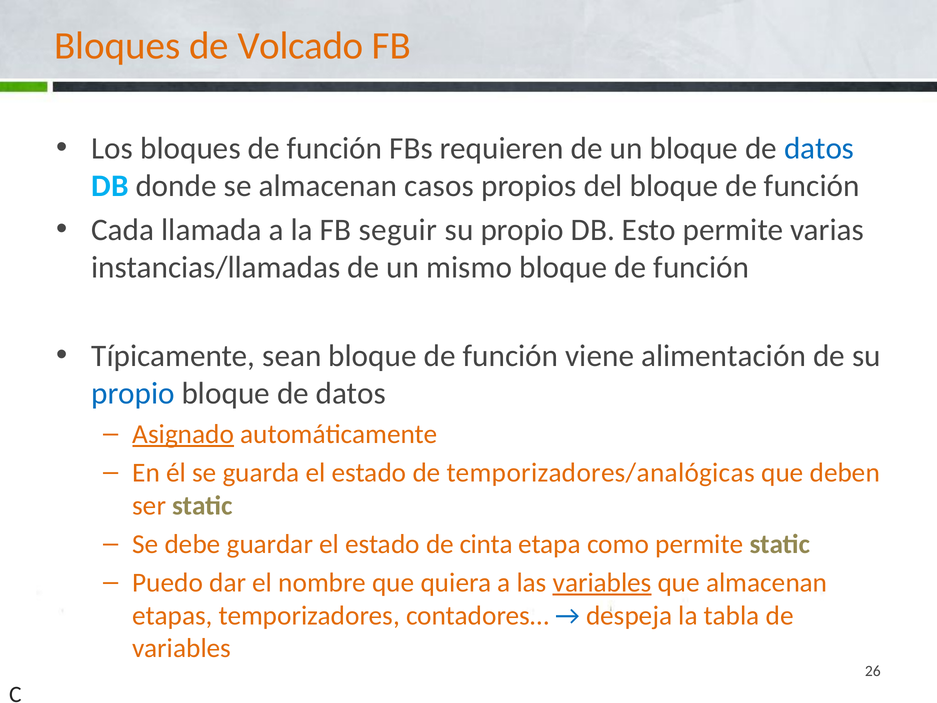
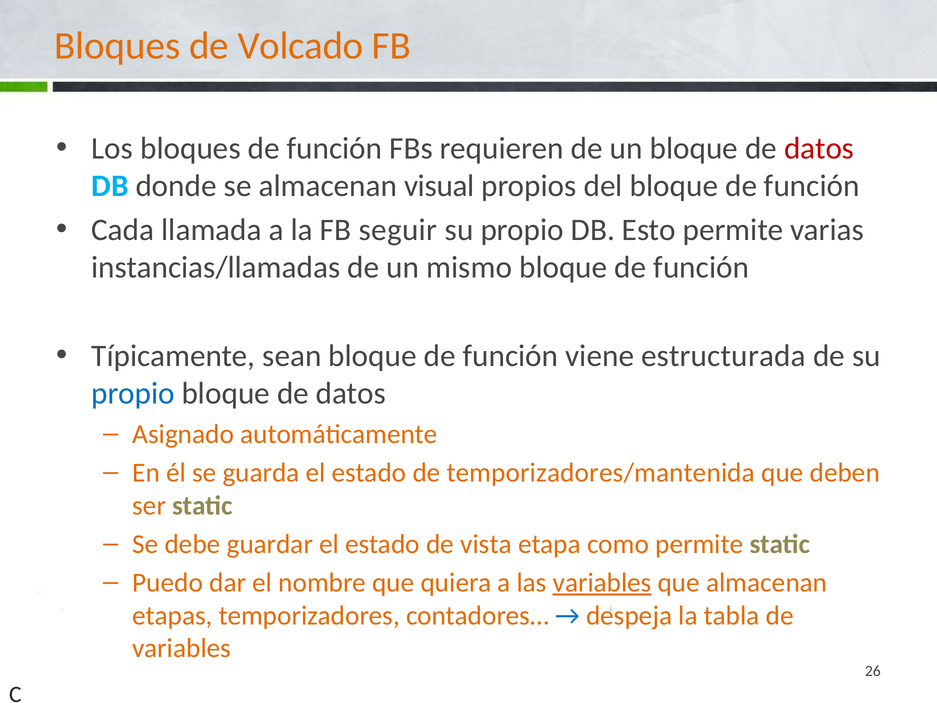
datos at (819, 148) colour: blue -> red
casos: casos -> visual
alimentación: alimentación -> estructurada
Asignado underline: present -> none
temporizadores/analógicas: temporizadores/analógicas -> temporizadores/mantenida
cinta: cinta -> vista
